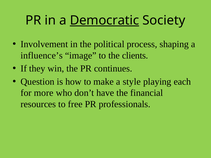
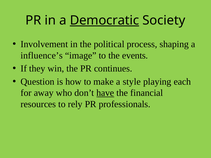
clients: clients -> events
more: more -> away
have underline: none -> present
free: free -> rely
